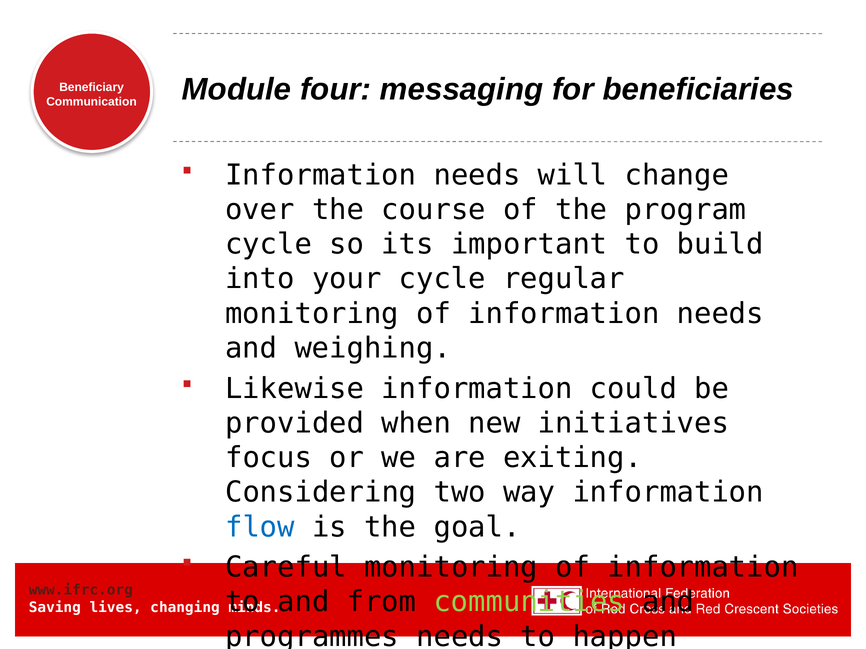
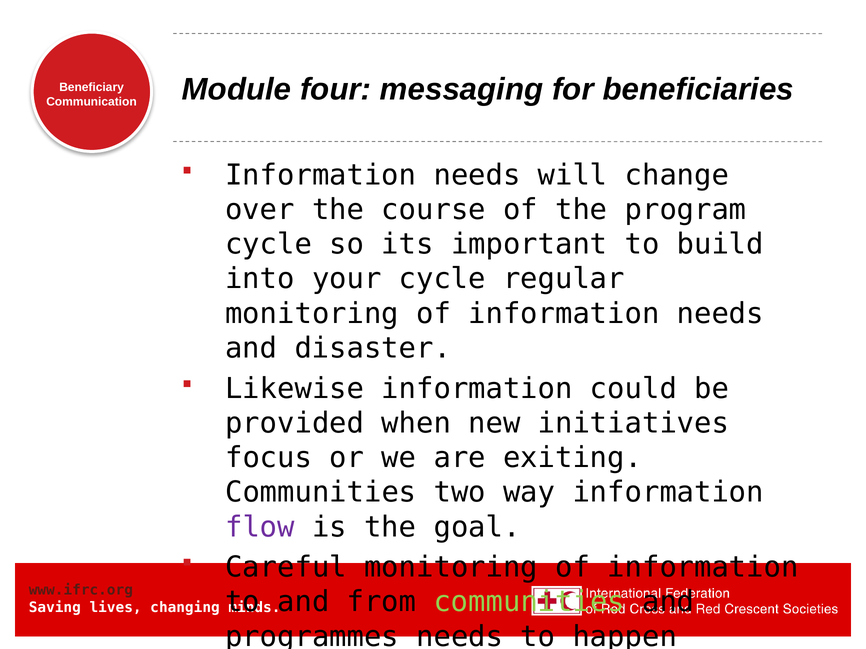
weighing: weighing -> disaster
Considering at (321, 493): Considering -> Communities
flow colour: blue -> purple
